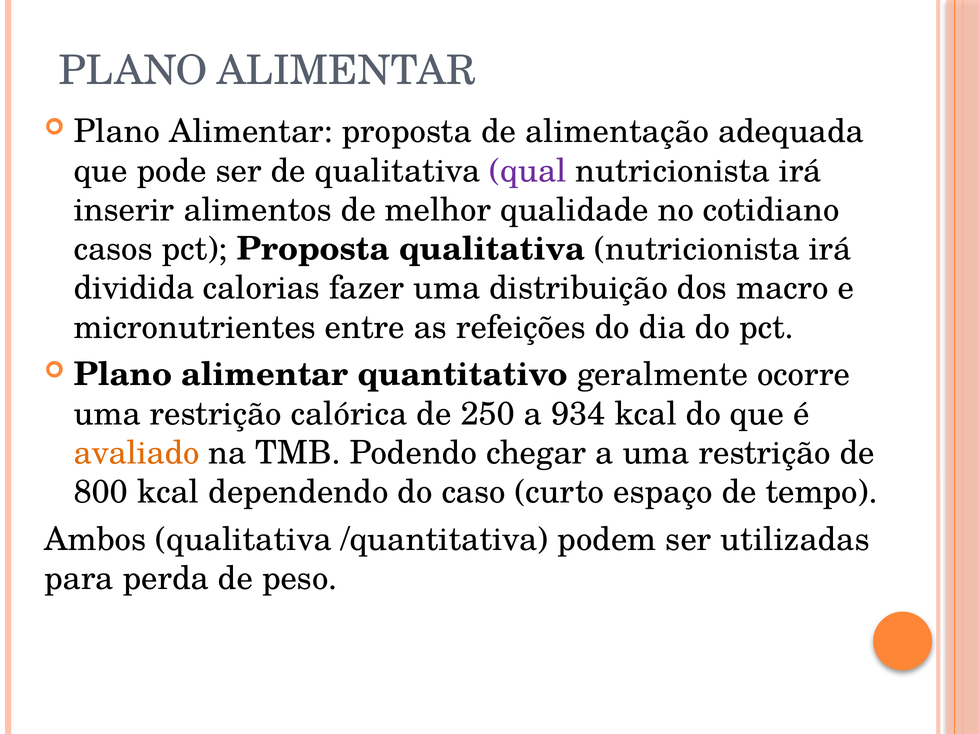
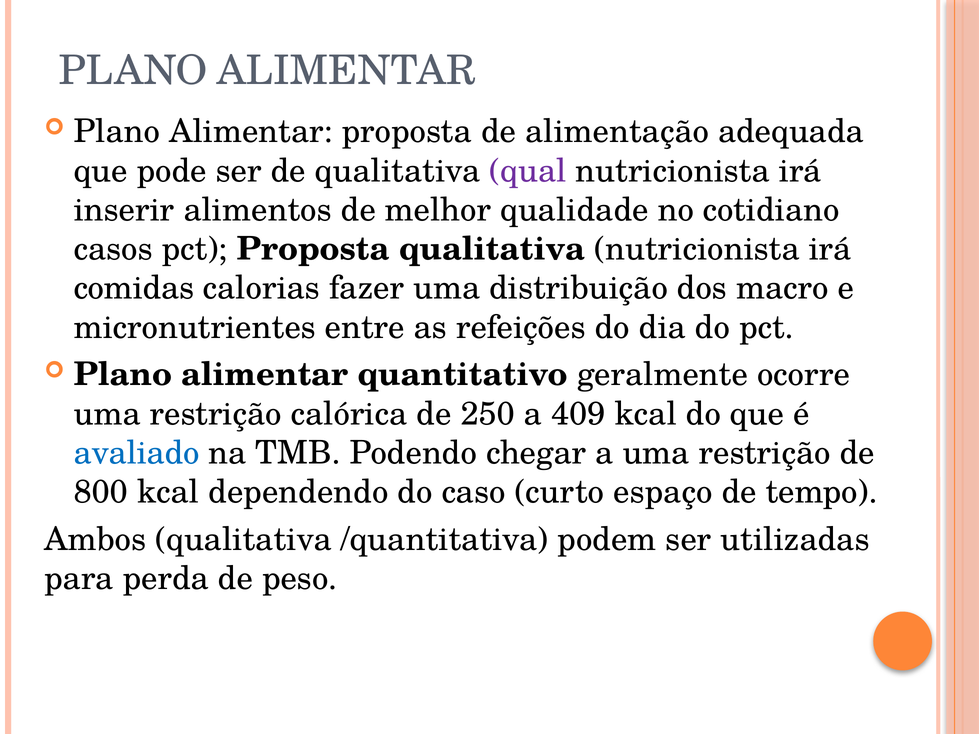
dividida: dividida -> comidas
934: 934 -> 409
avaliado colour: orange -> blue
